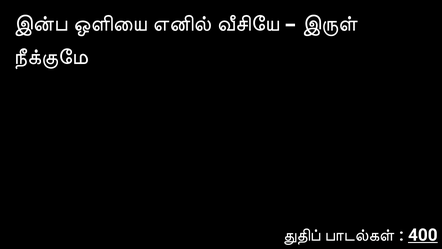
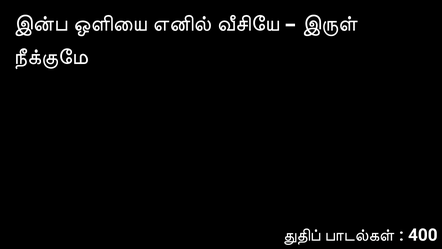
400 underline: present -> none
